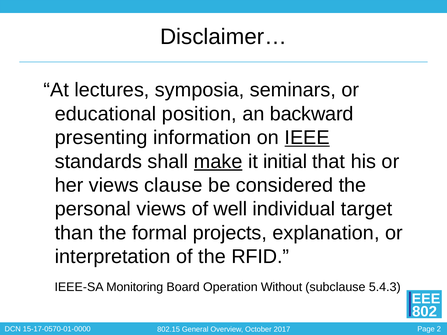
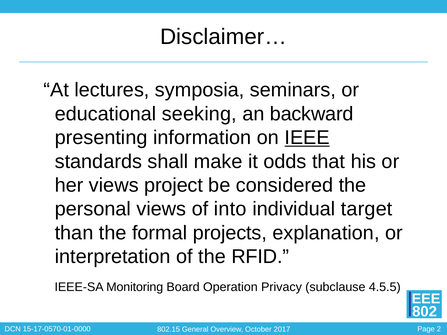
position: position -> seeking
make underline: present -> none
initial: initial -> odds
clause: clause -> project
well: well -> into
Without: Without -> Privacy
5.4.3: 5.4.3 -> 4.5.5
